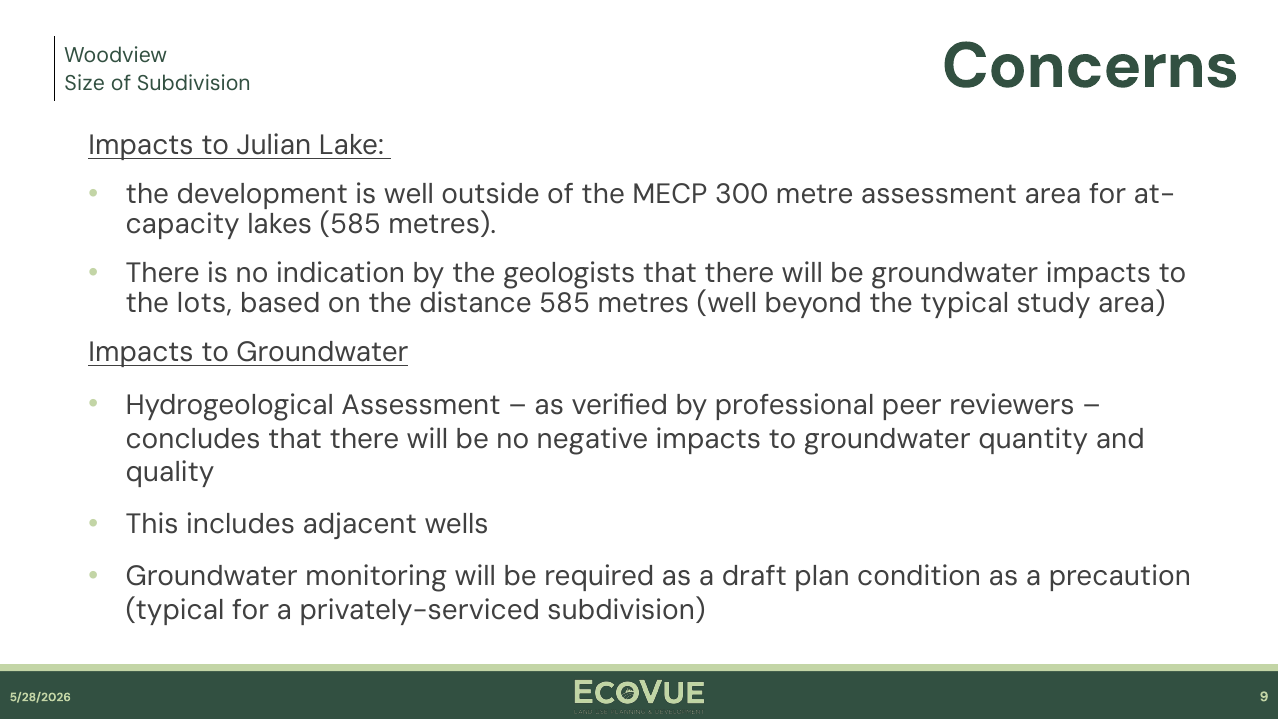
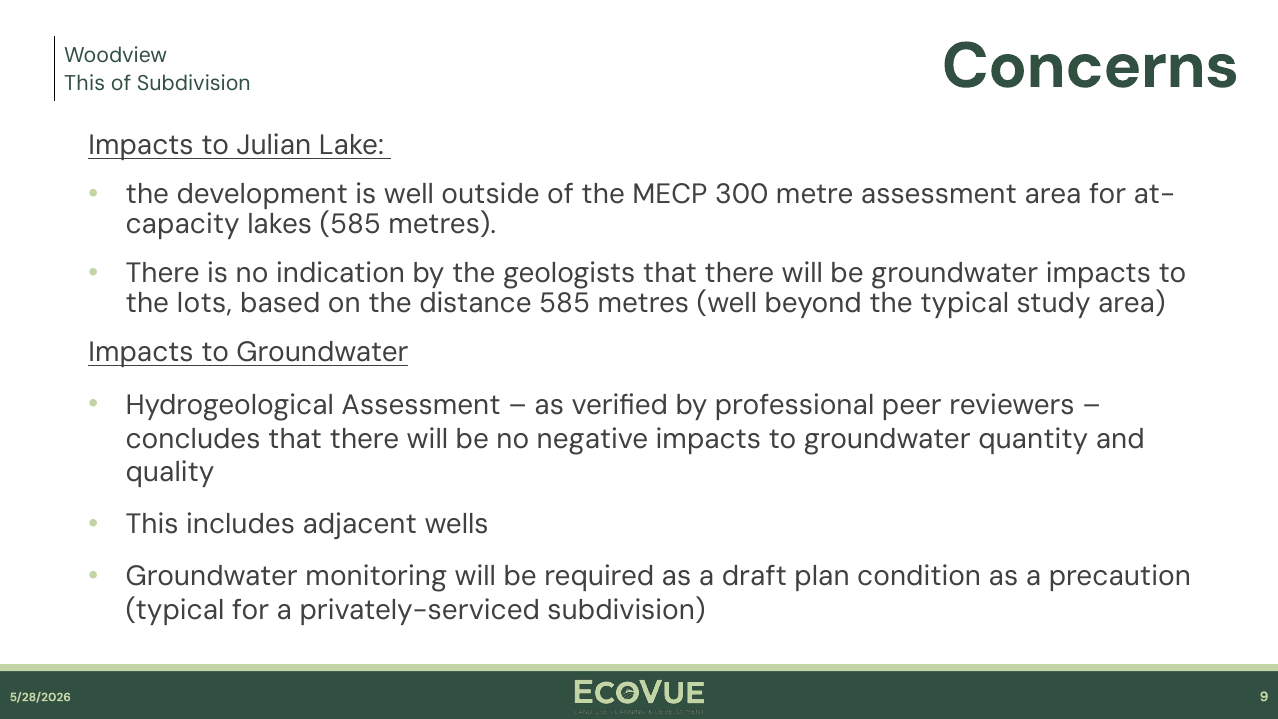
Size at (85, 83): Size -> This
